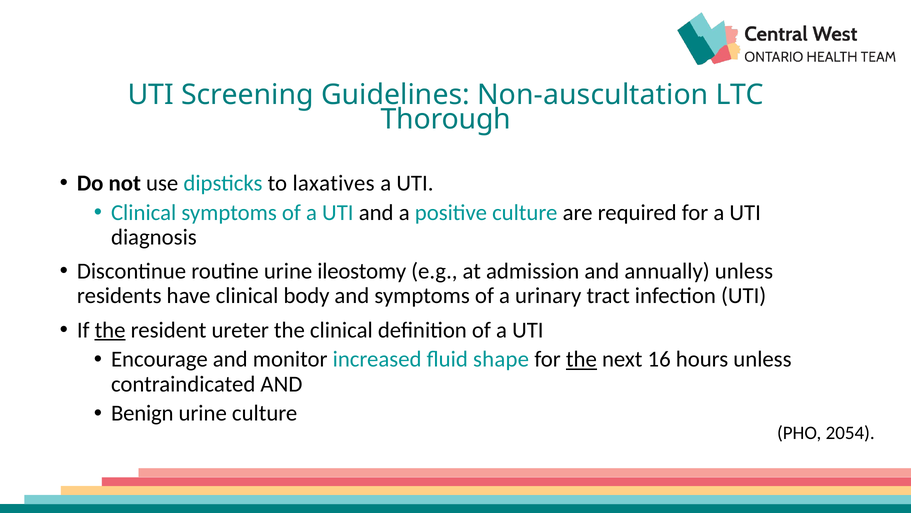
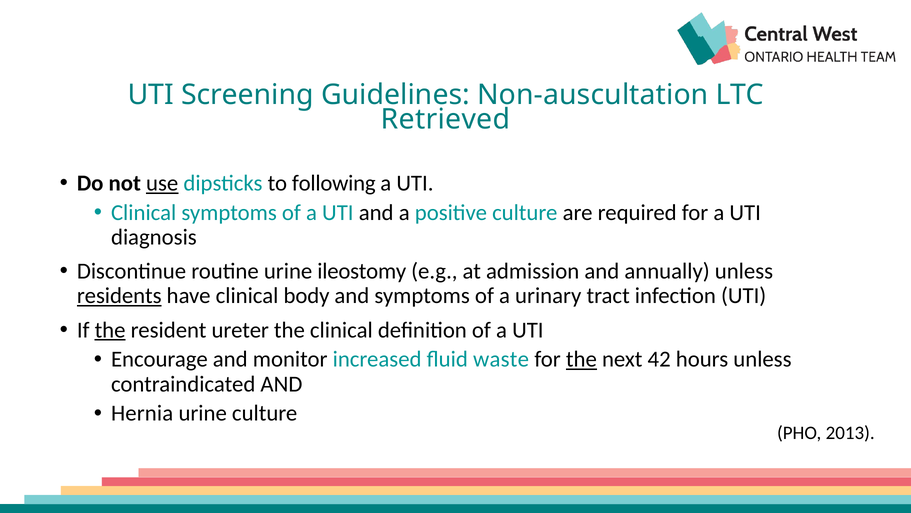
Thorough: Thorough -> Retrieved
use underline: none -> present
laxatives: laxatives -> following
residents underline: none -> present
shape: shape -> waste
16: 16 -> 42
Benign: Benign -> Hernia
2054: 2054 -> 2013
